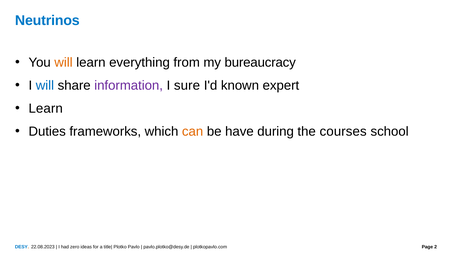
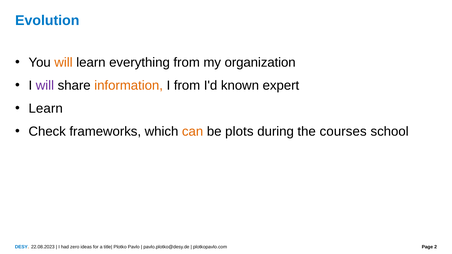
Neutrinos: Neutrinos -> Evolution
bureaucracy: bureaucracy -> organization
will at (45, 86) colour: blue -> purple
information colour: purple -> orange
I sure: sure -> from
Duties: Duties -> Check
have: have -> plots
